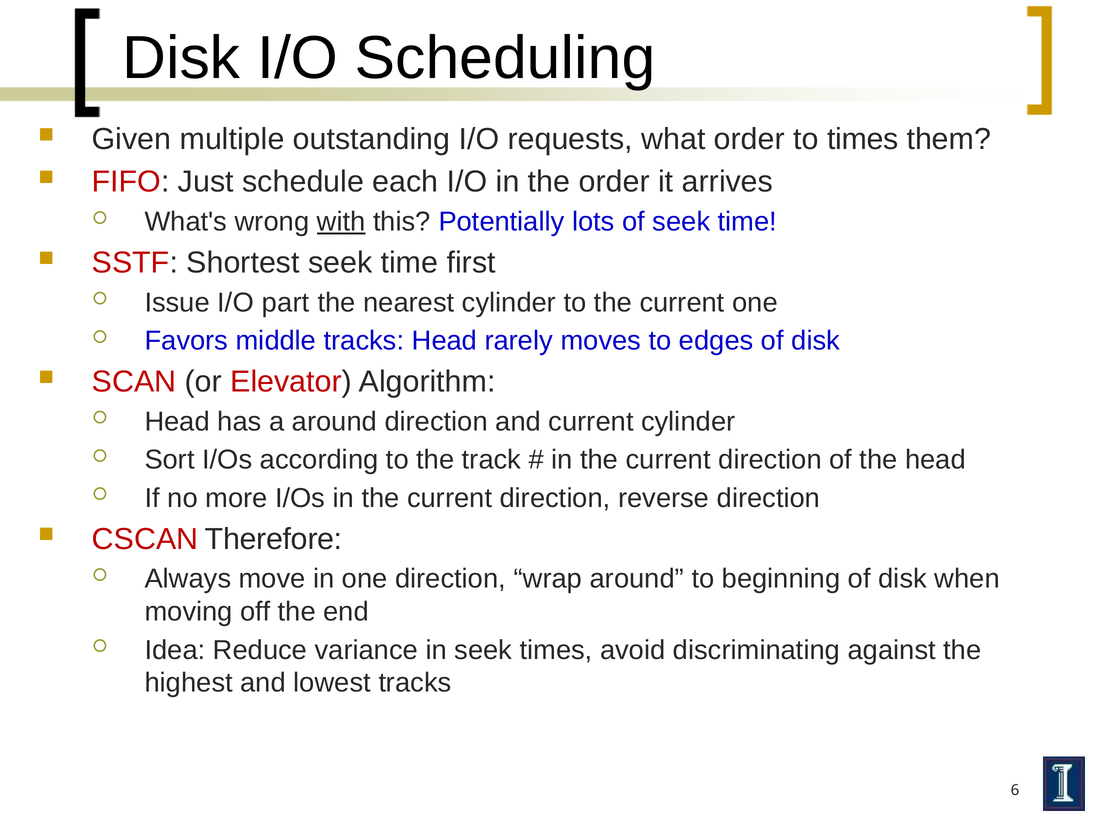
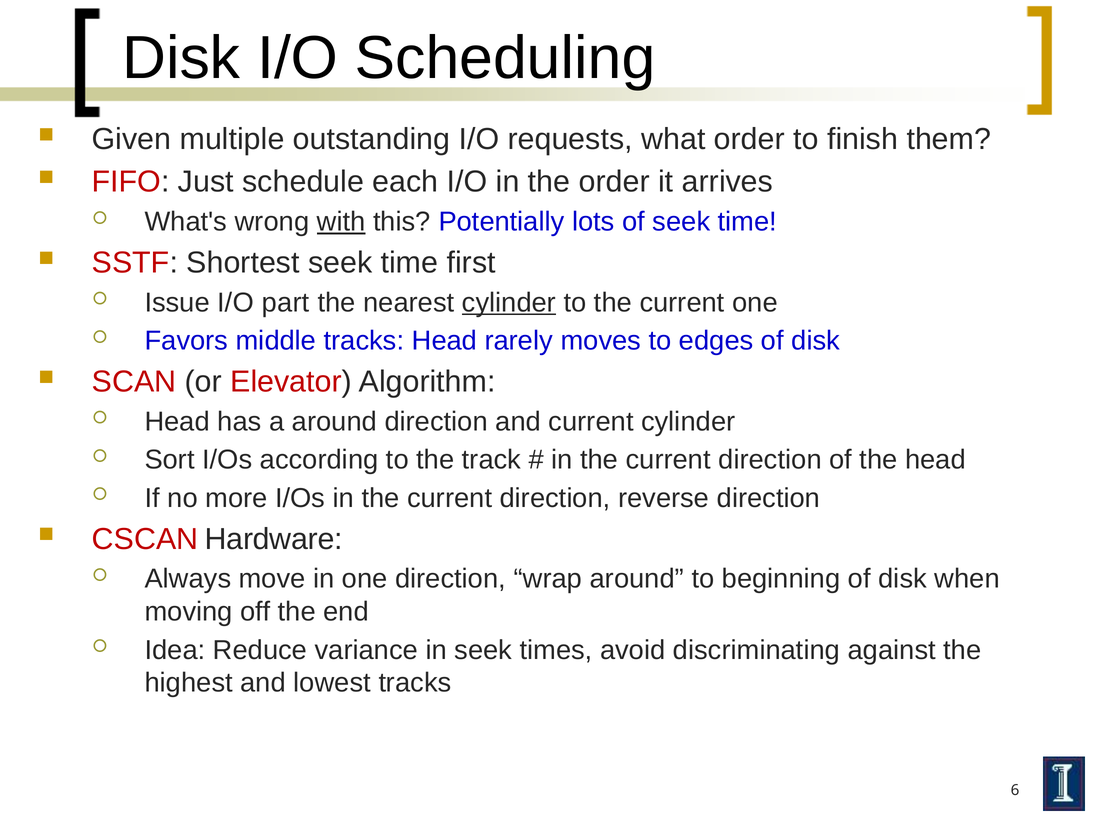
to times: times -> finish
cylinder at (509, 303) underline: none -> present
Therefore: Therefore -> Hardware
